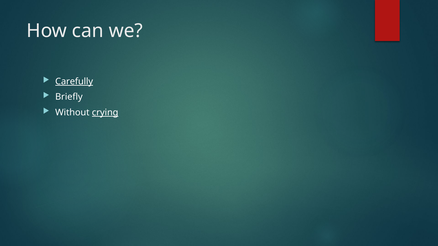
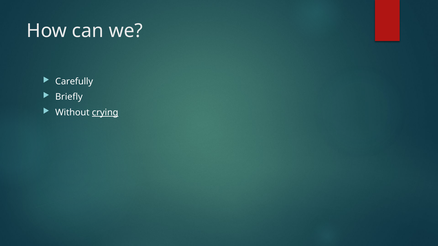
Carefully underline: present -> none
